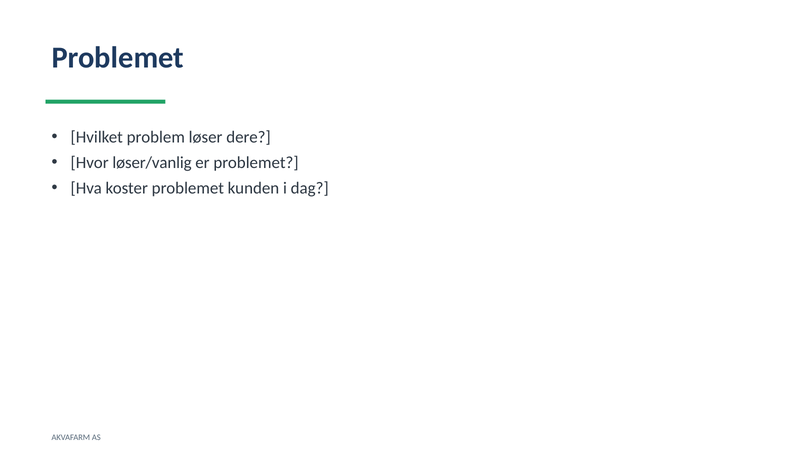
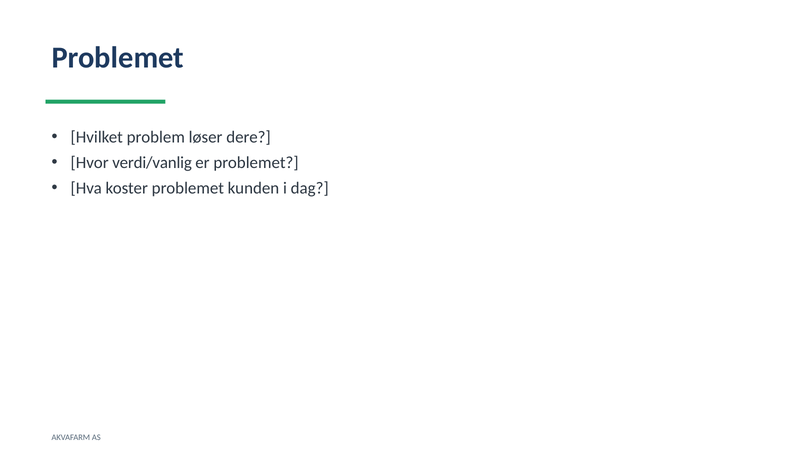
løser/vanlig: løser/vanlig -> verdi/vanlig
